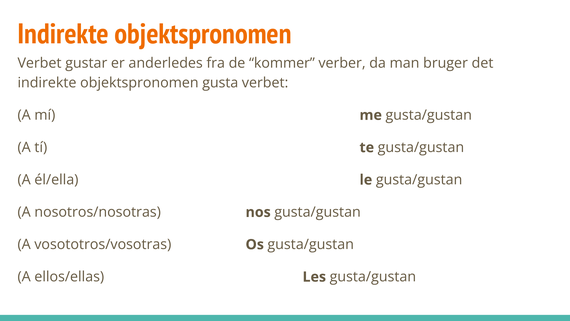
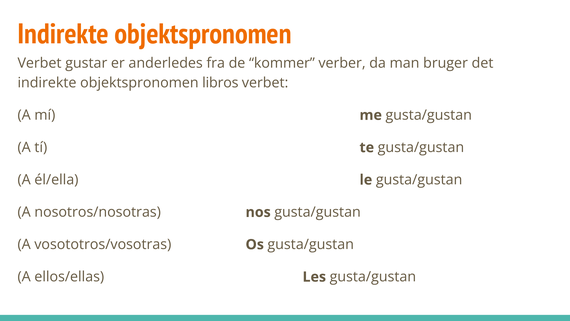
gusta: gusta -> libros
